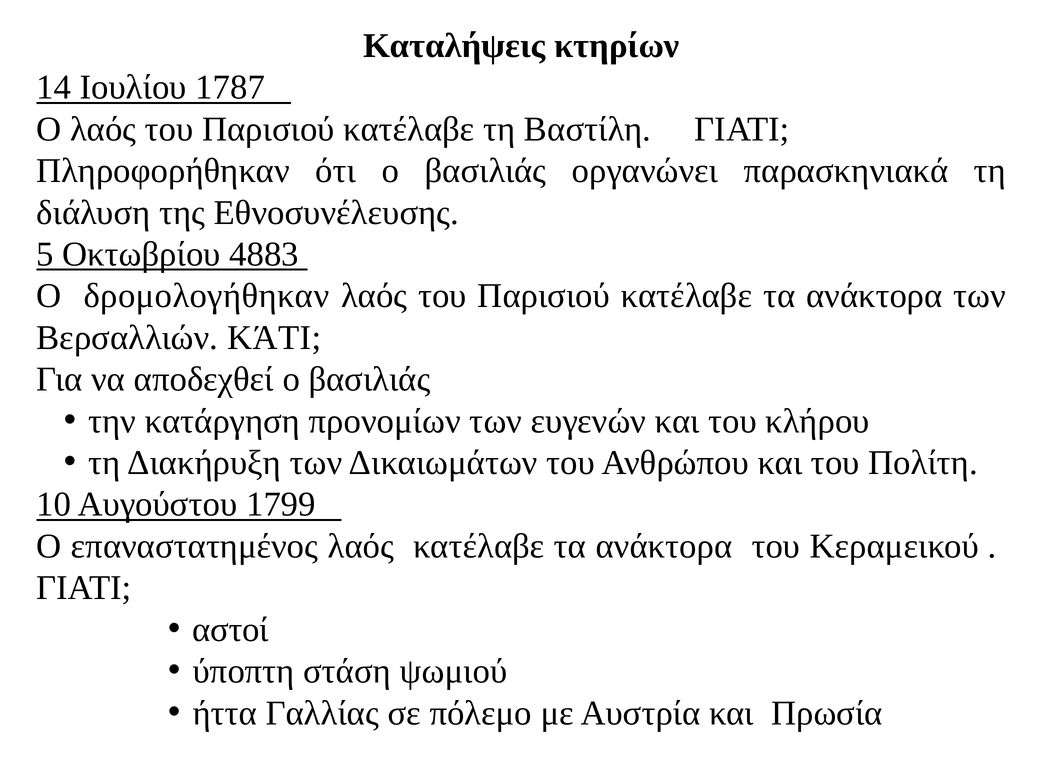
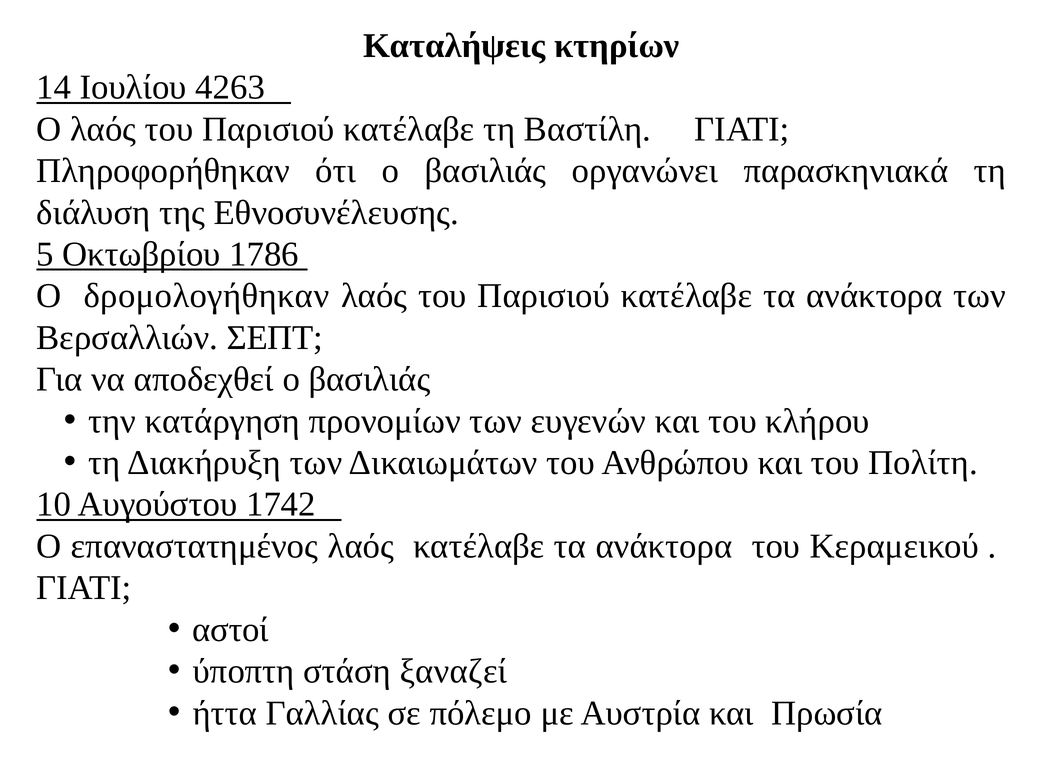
1787: 1787 -> 4263
4883: 4883 -> 1786
ΚΆΤΙ: ΚΆΤΙ -> ΣΕΠΤ
1799: 1799 -> 1742
ψωμιού: ψωμιού -> ξαναζεί
